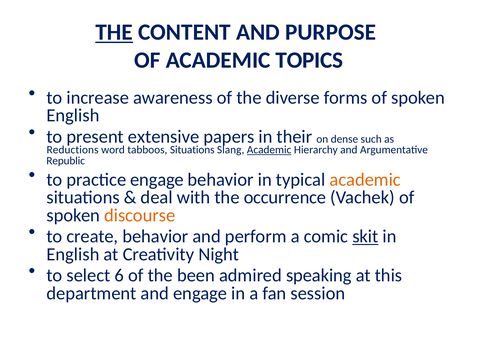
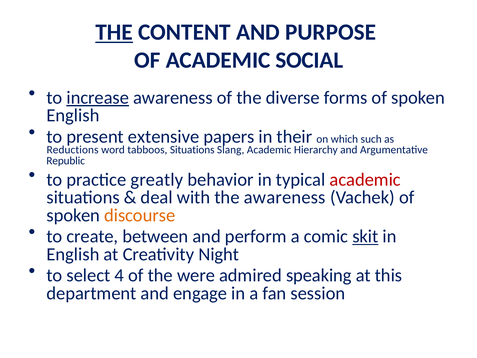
TOPICS: TOPICS -> SOCIAL
increase underline: none -> present
dense: dense -> which
Academic at (269, 150) underline: present -> none
practice engage: engage -> greatly
academic at (365, 179) colour: orange -> red
the occurrence: occurrence -> awareness
create behavior: behavior -> between
6: 6 -> 4
been: been -> were
